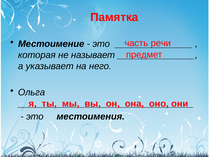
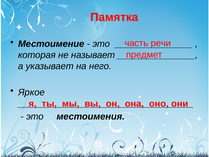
Ольга: Ольга -> Яркое
